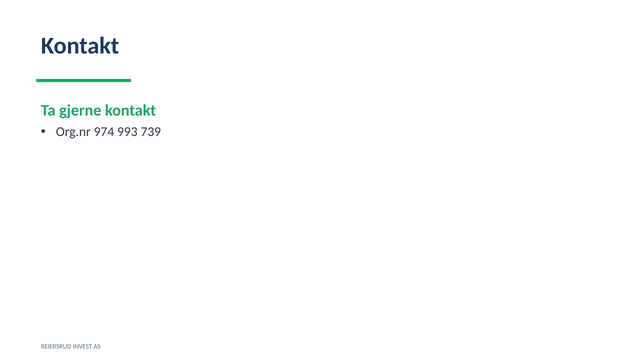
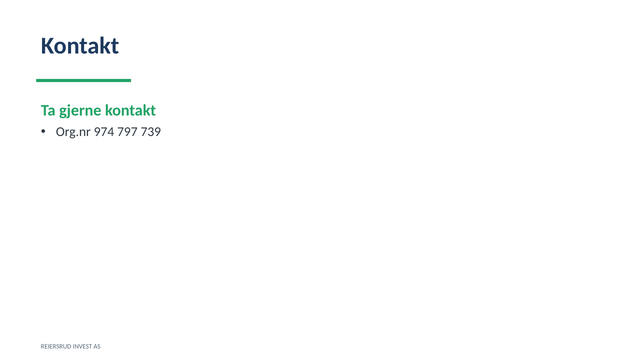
993: 993 -> 797
